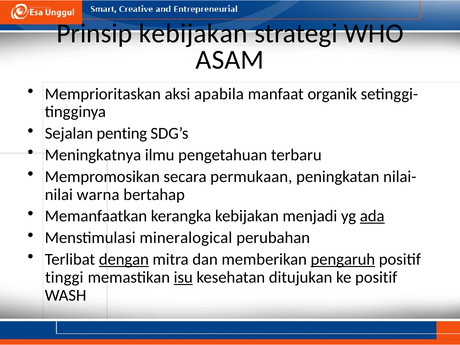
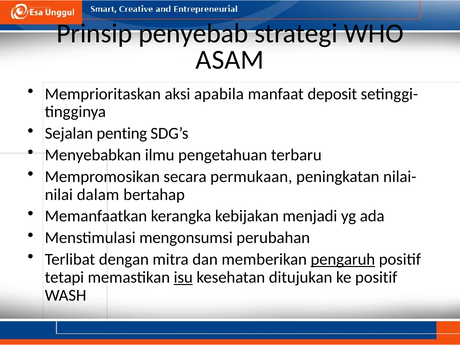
Prinsip kebijakan: kebijakan -> penyebab
organik: organik -> deposit
Meningkatnya: Meningkatnya -> Menyebabkan
warna: warna -> dalam
ada underline: present -> none
mineralogical: mineralogical -> mengonsumsi
dengan underline: present -> none
tinggi: tinggi -> tetapi
